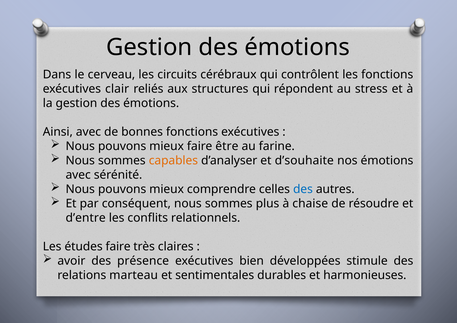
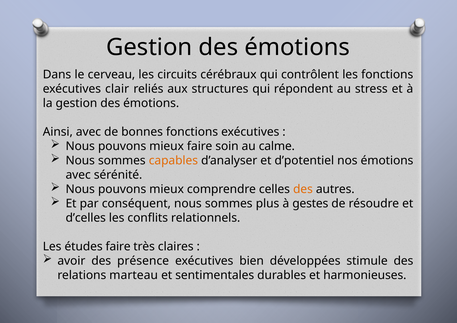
être: être -> soin
farine: farine -> calme
d’souhaite: d’souhaite -> d’potentiel
des at (303, 189) colour: blue -> orange
chaise: chaise -> gestes
d’entre: d’entre -> d’celles
